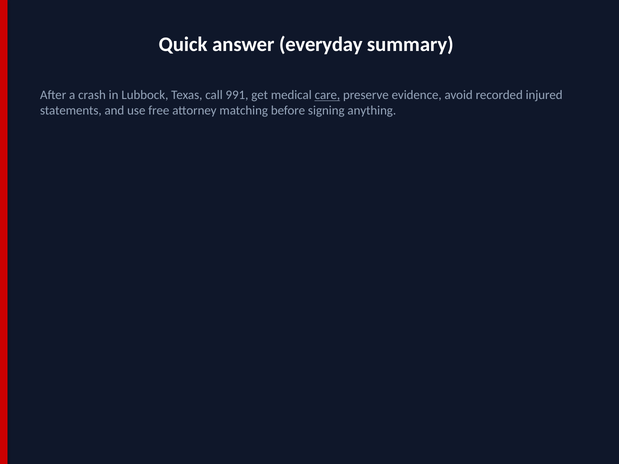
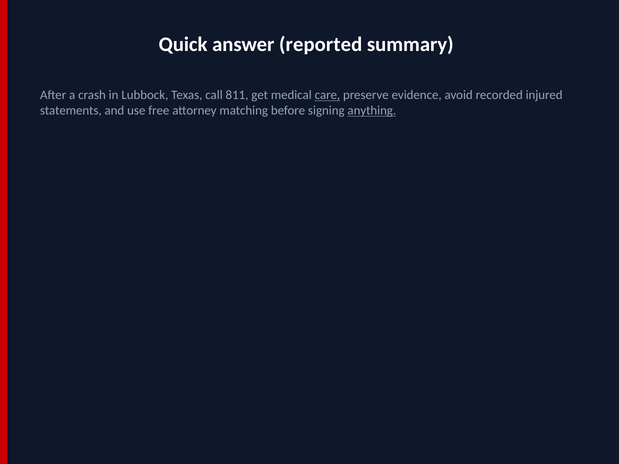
everyday: everyday -> reported
991: 991 -> 811
anything underline: none -> present
